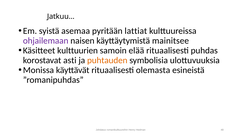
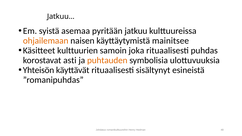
lattiat: lattiat -> jatkuu
ohjailemaan colour: purple -> orange
elää: elää -> joka
Monissa: Monissa -> Yhteisön
olemasta: olemasta -> sisältynyt
